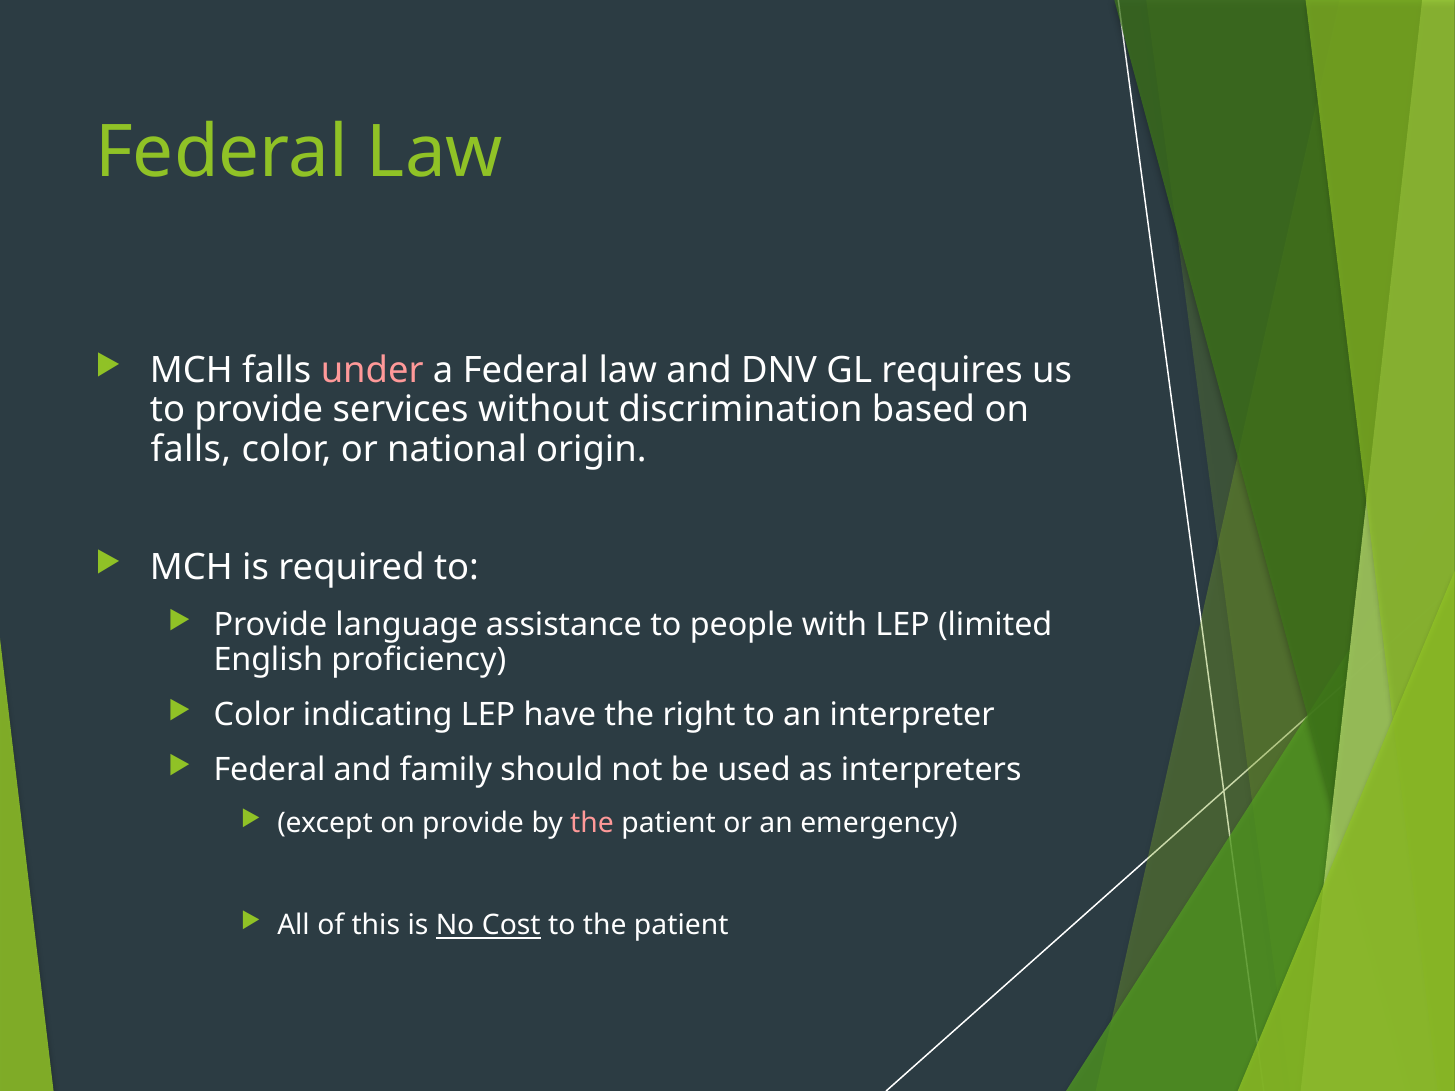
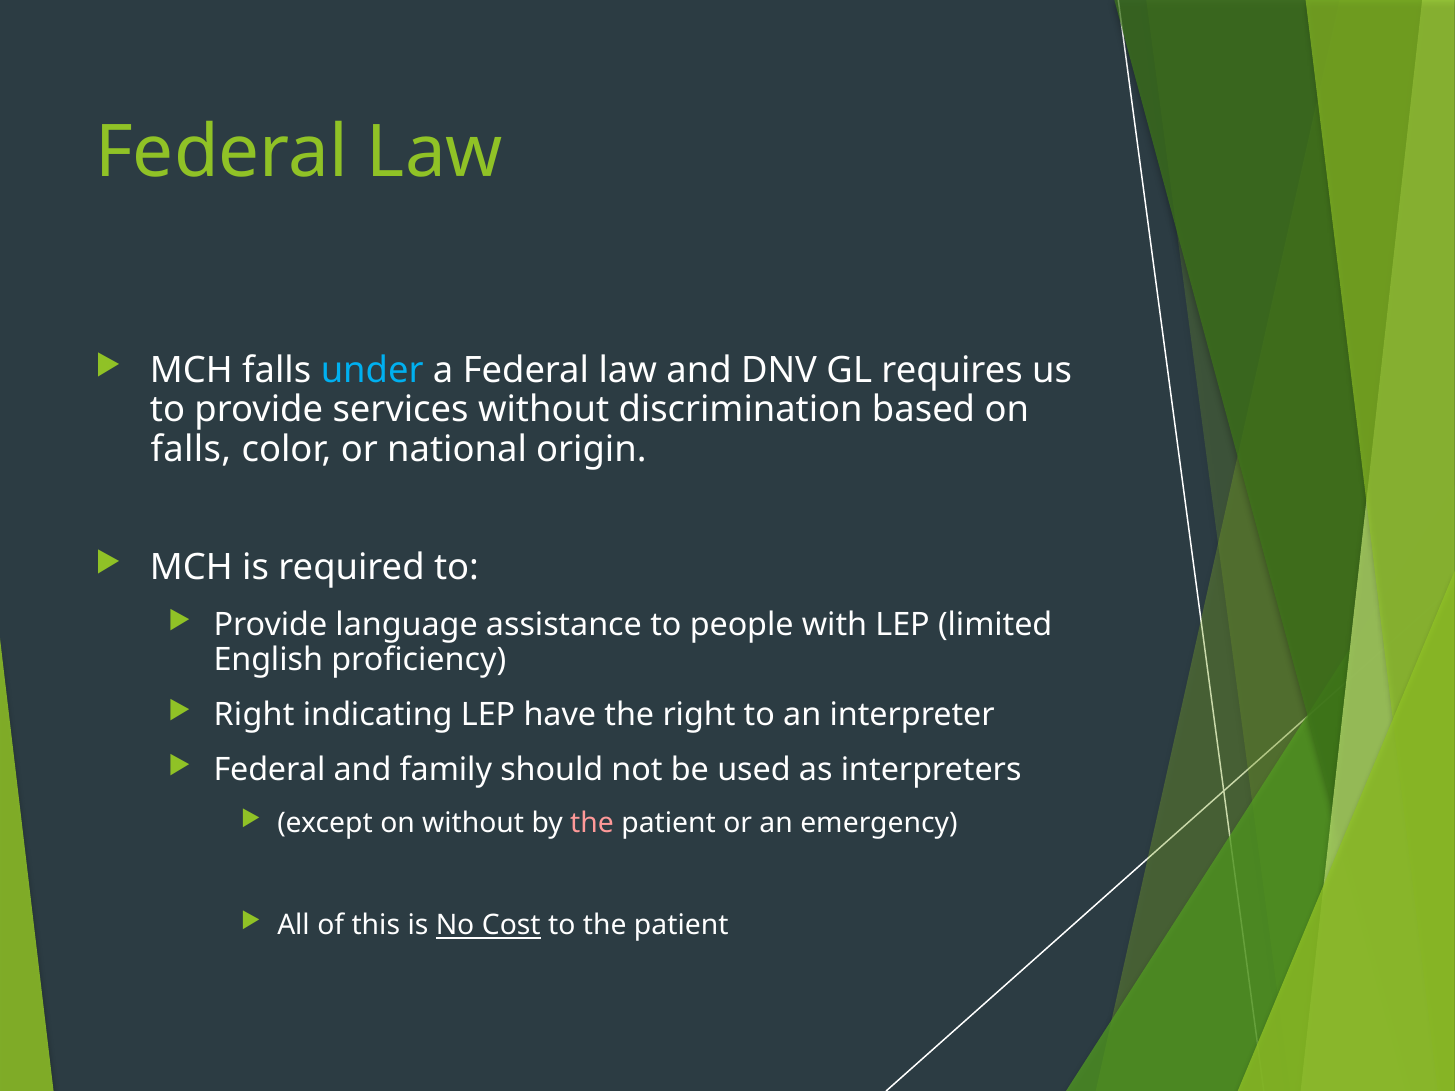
under colour: pink -> light blue
Color at (254, 715): Color -> Right
on provide: provide -> without
